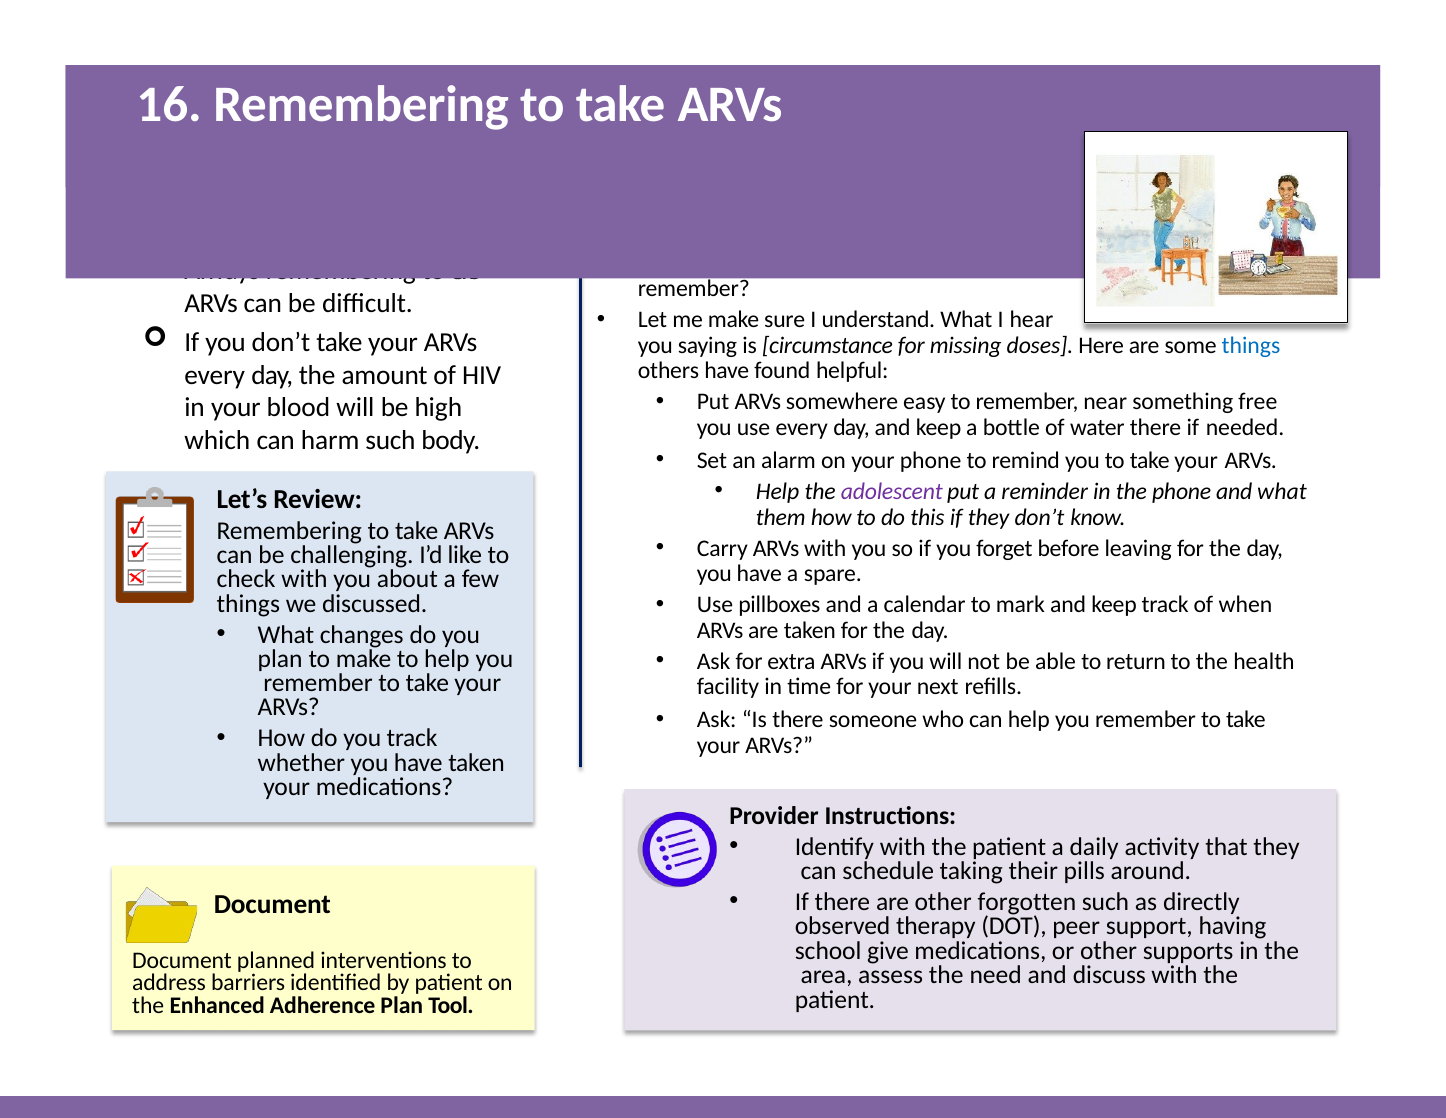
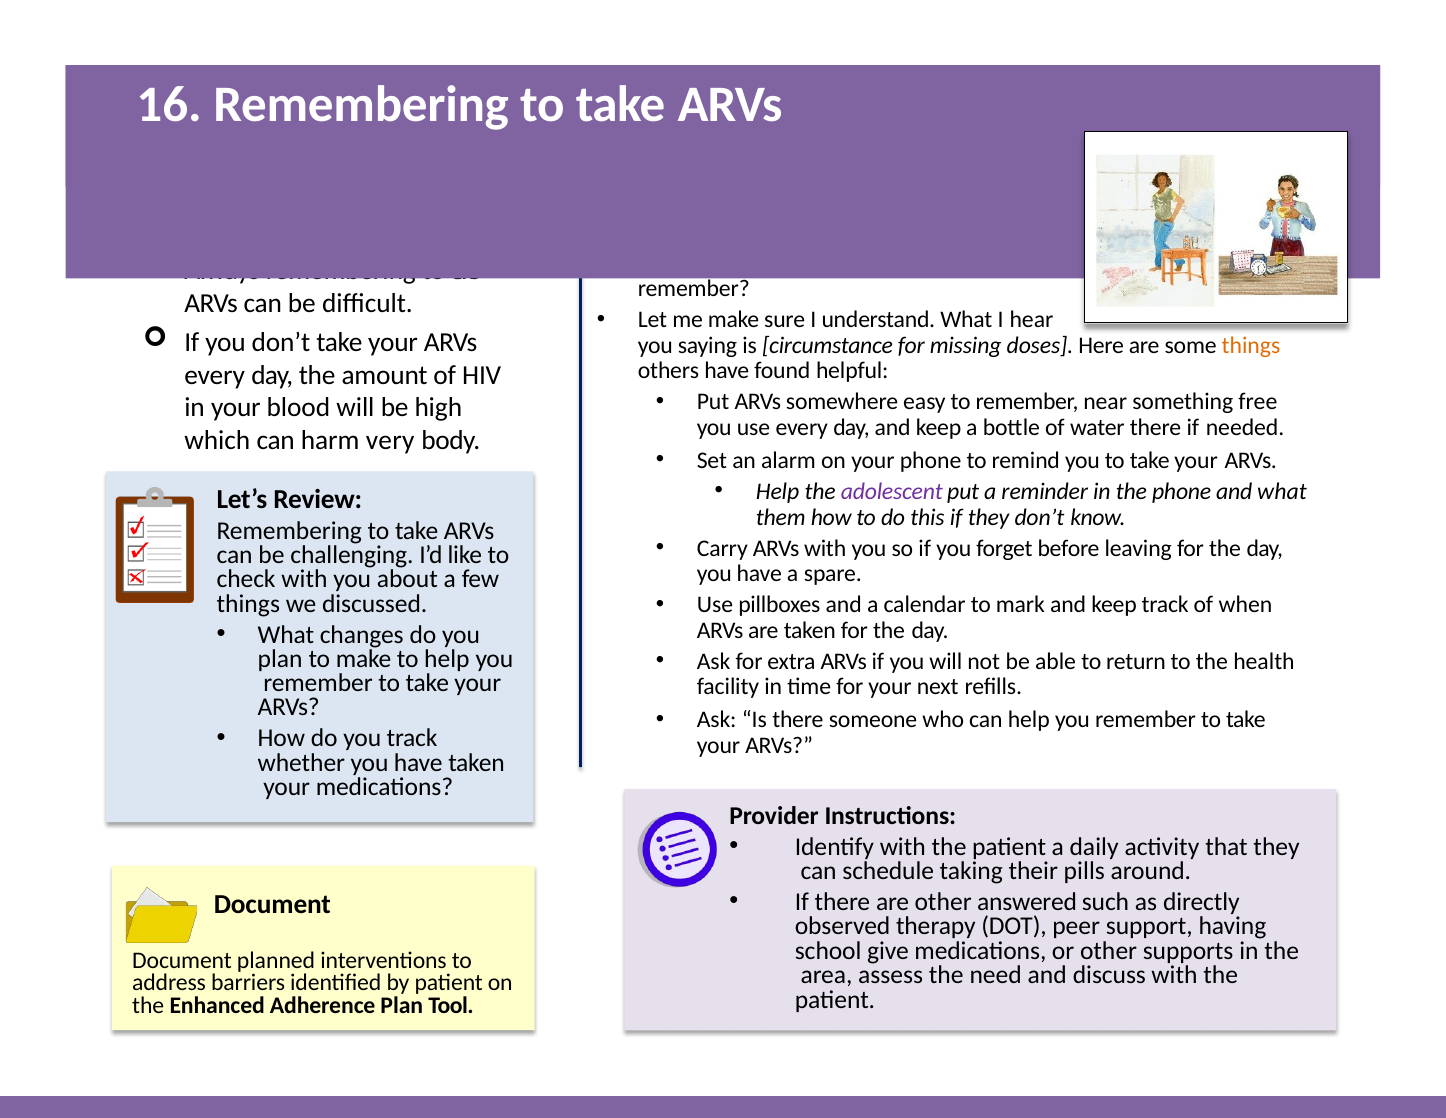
things at (1251, 345) colour: blue -> orange
harm such: such -> very
forgotten: forgotten -> answered
